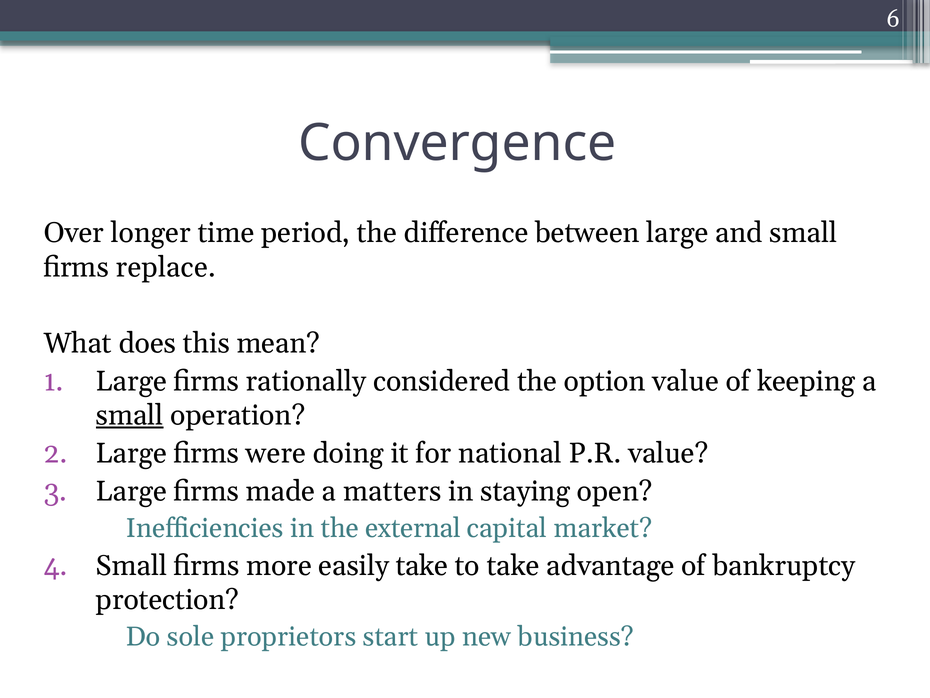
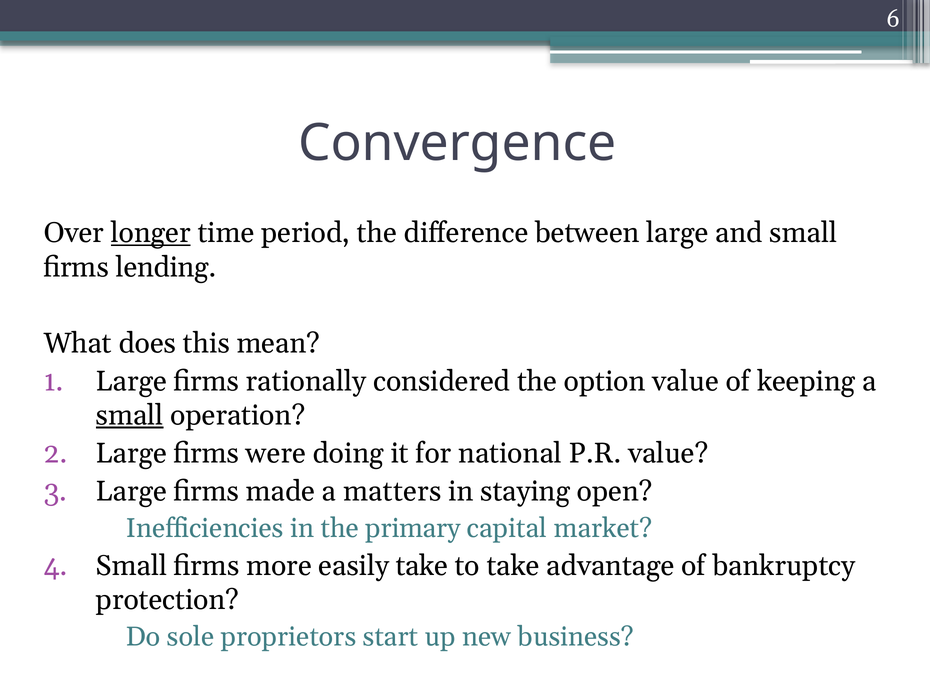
longer underline: none -> present
replace: replace -> lending
external: external -> primary
